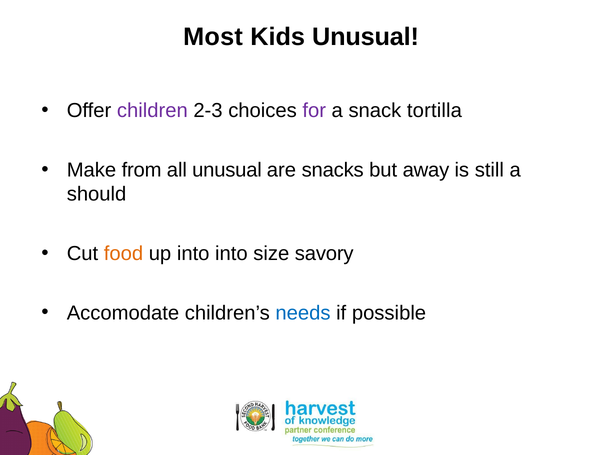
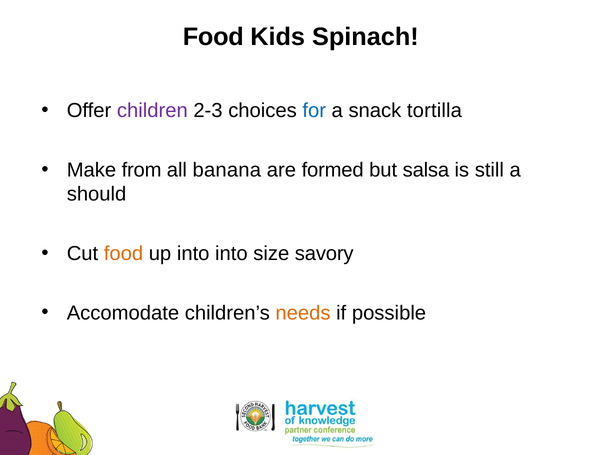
Most at (213, 37): Most -> Food
Kids Unusual: Unusual -> Spinach
for colour: purple -> blue
all unusual: unusual -> banana
snacks: snacks -> formed
away: away -> salsa
needs colour: blue -> orange
